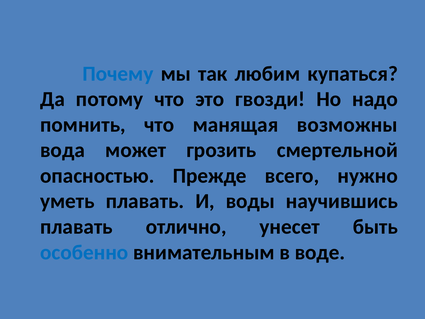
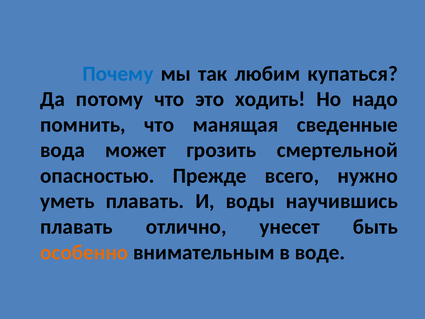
гвозди: гвозди -> ходить
возможны: возможны -> сведенные
особенно colour: blue -> orange
